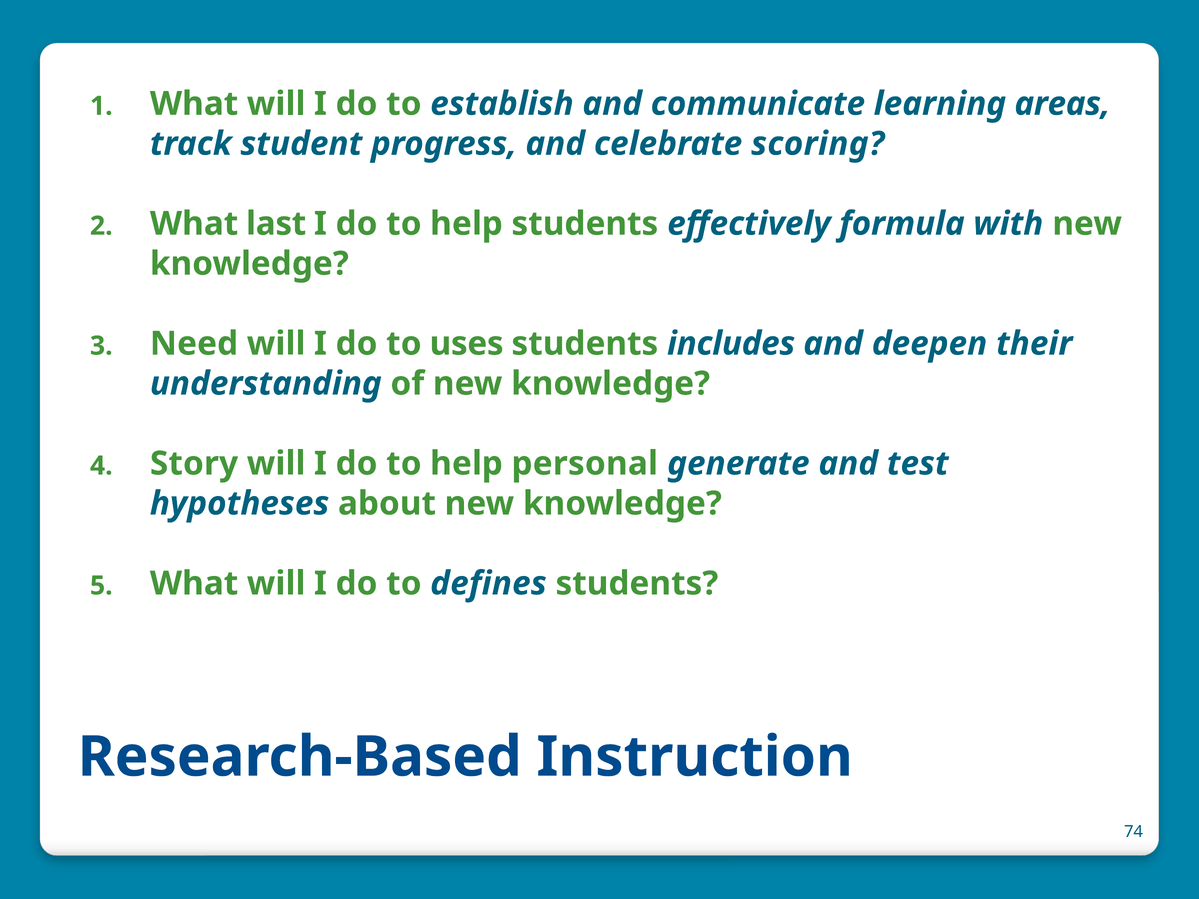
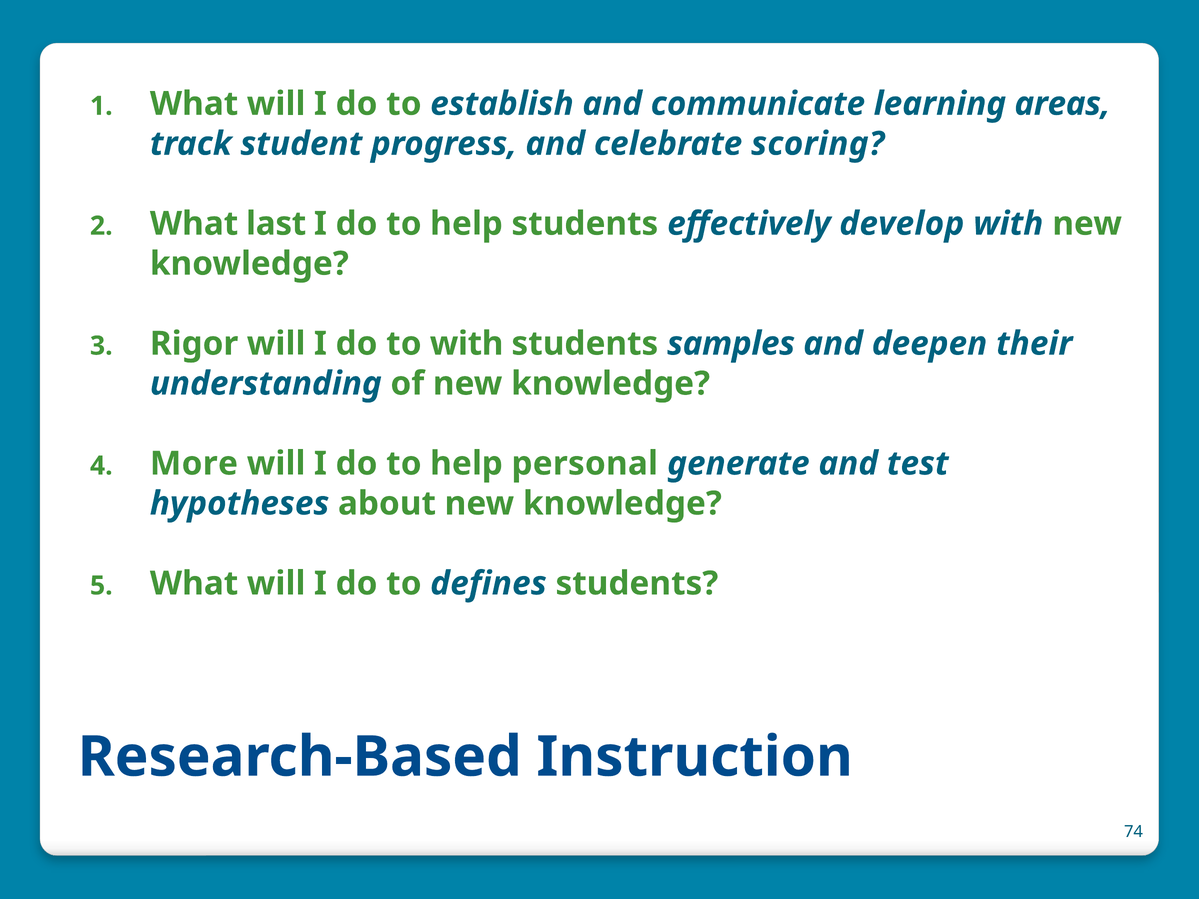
formula: formula -> develop
Need: Need -> Rigor
to uses: uses -> with
includes: includes -> samples
Story: Story -> More
